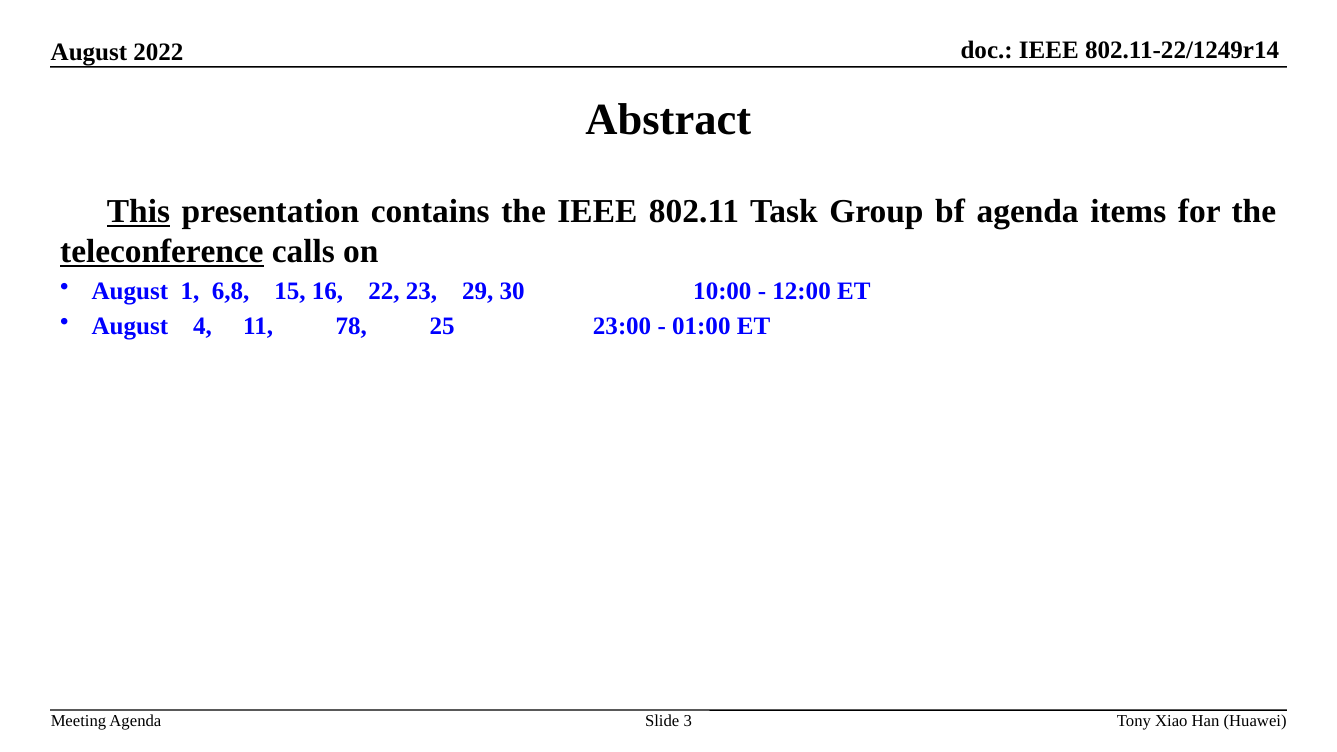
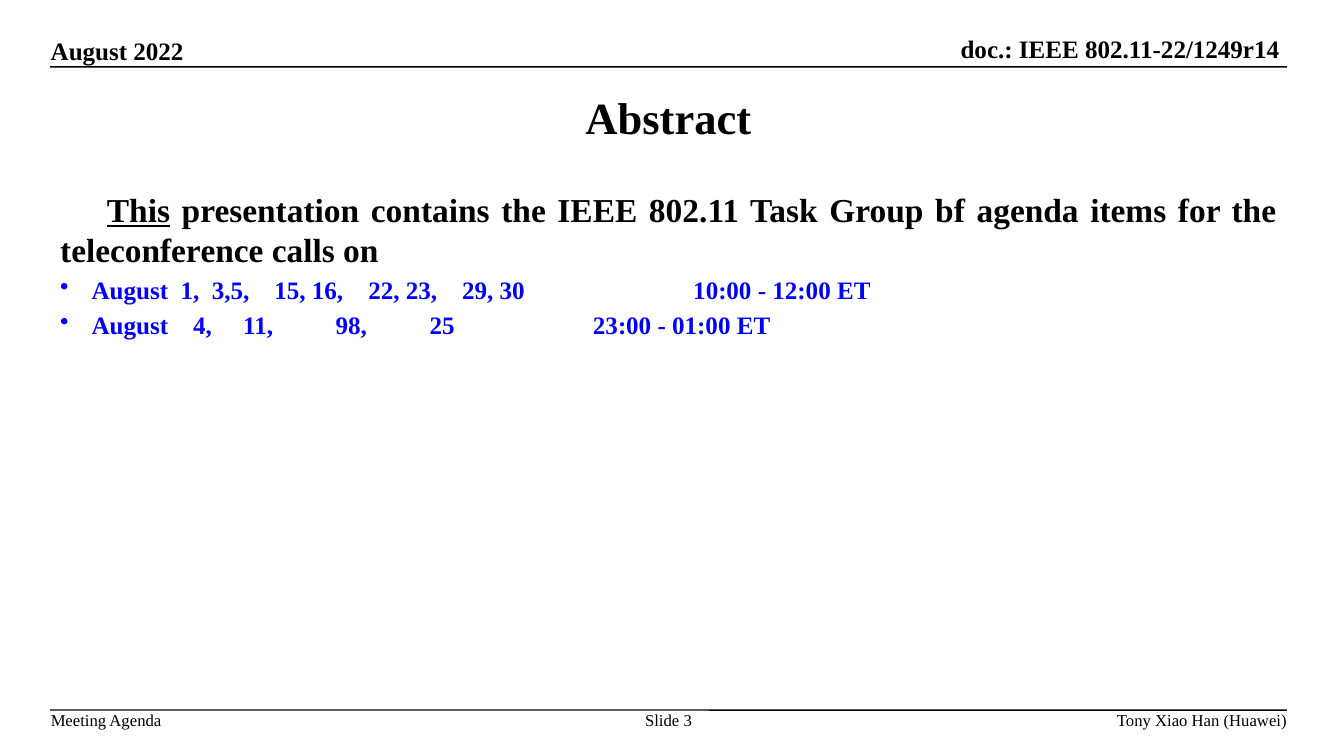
teleconference underline: present -> none
6,8: 6,8 -> 3,5
78: 78 -> 98
